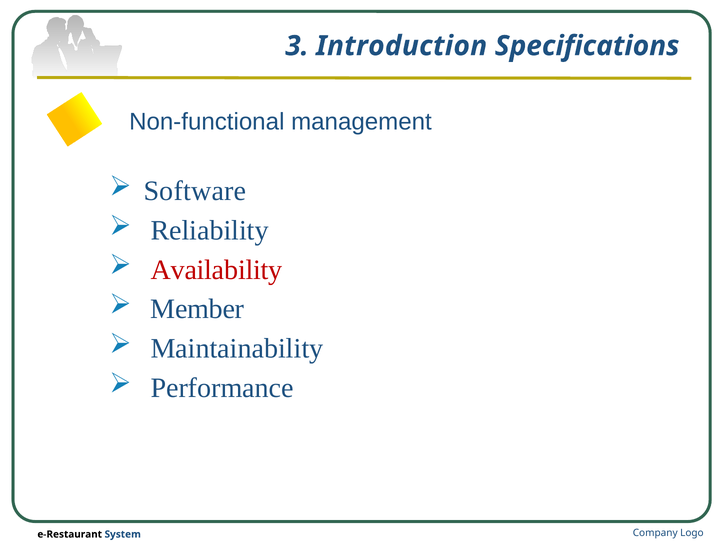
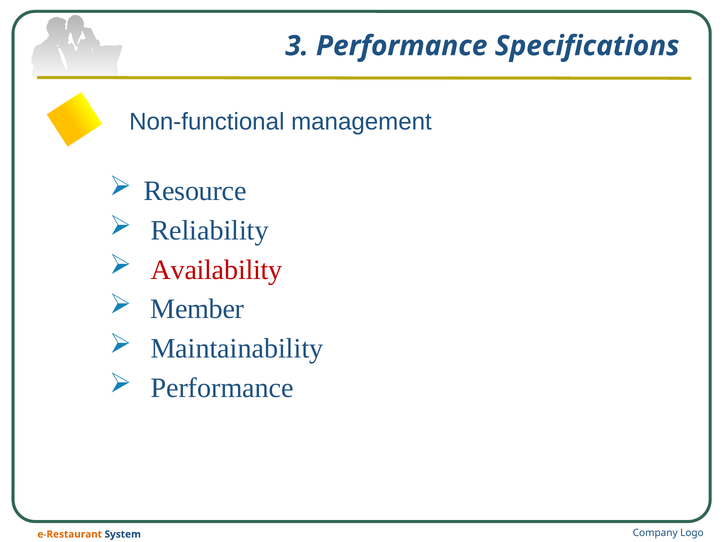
3 Introduction: Introduction -> Performance
Software: Software -> Resource
e-Restaurant colour: black -> orange
